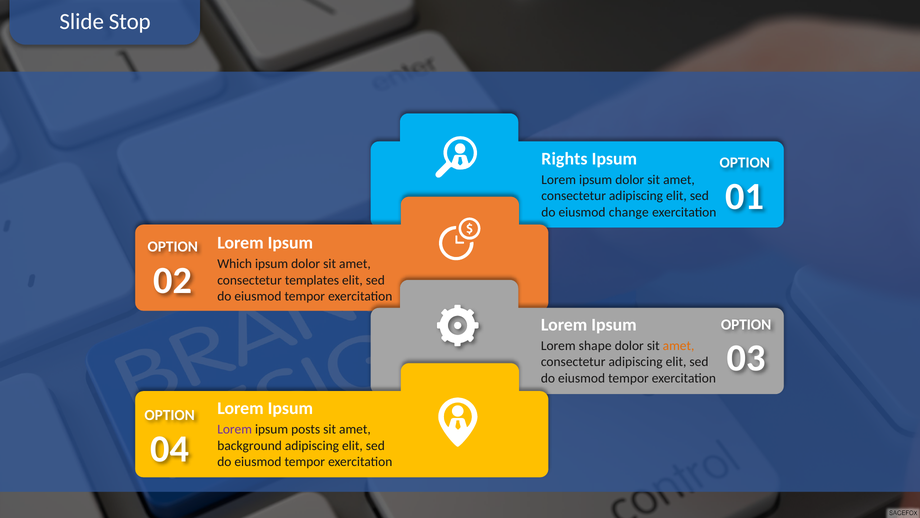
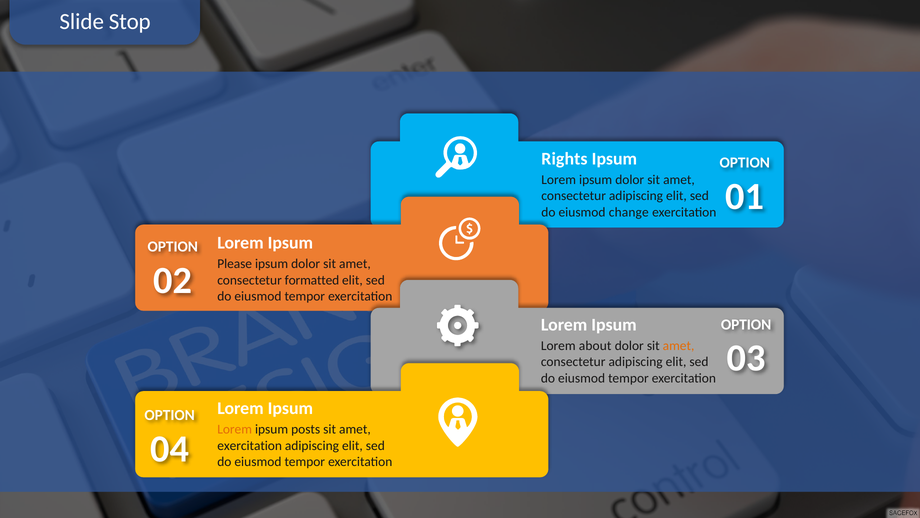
Which: Which -> Please
templates: templates -> formatted
shape: shape -> about
Lorem at (235, 429) colour: purple -> orange
background at (250, 445): background -> exercitation
